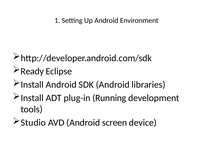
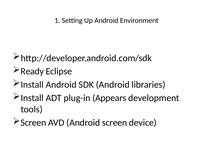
Running: Running -> Appears
Studio at (33, 122): Studio -> Screen
